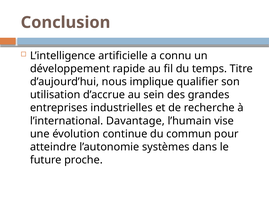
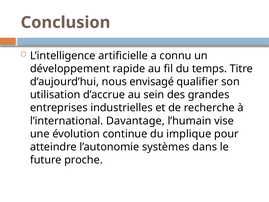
implique: implique -> envisagé
commun: commun -> implique
